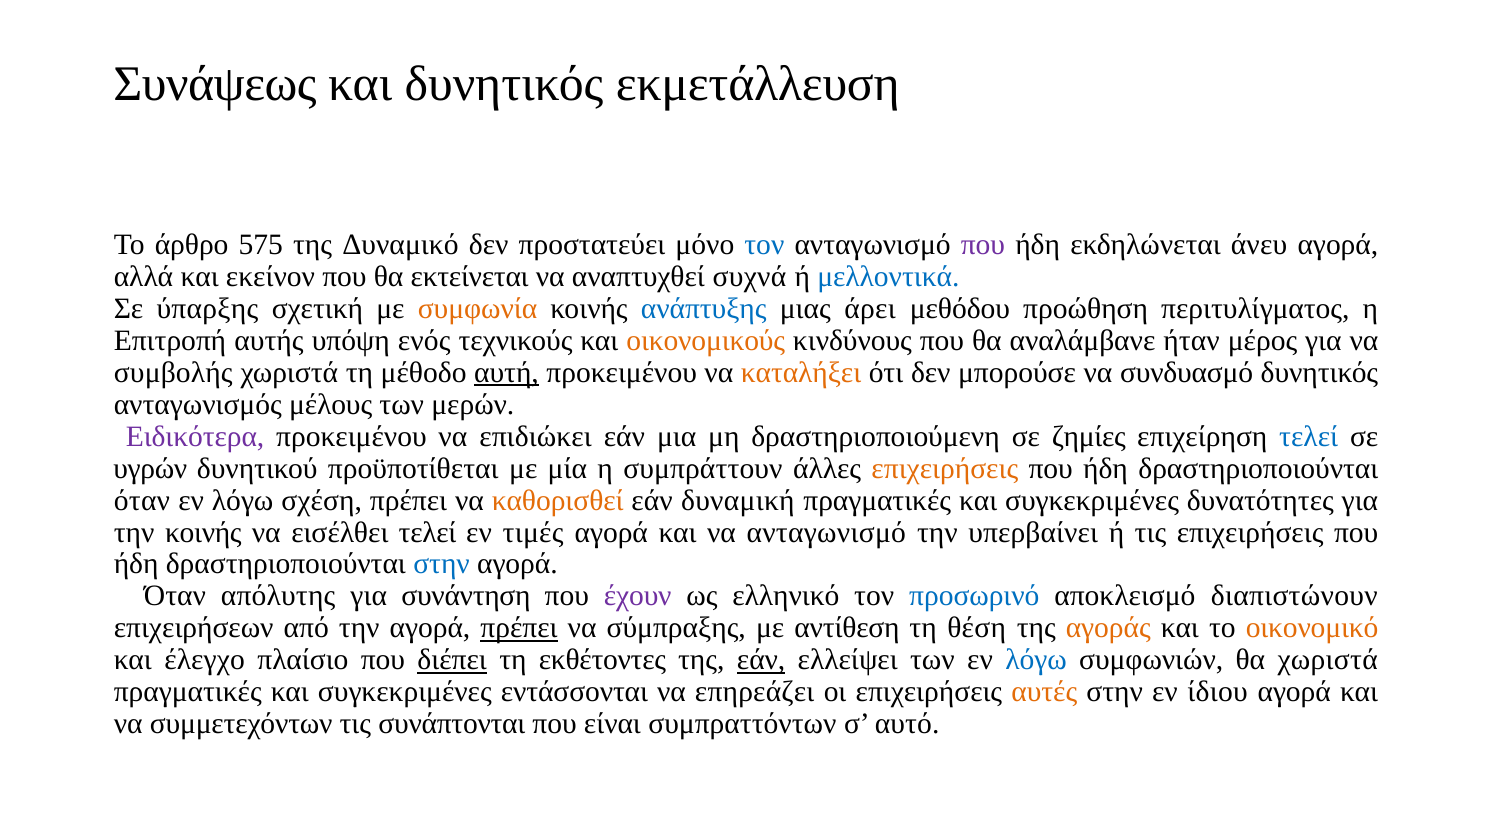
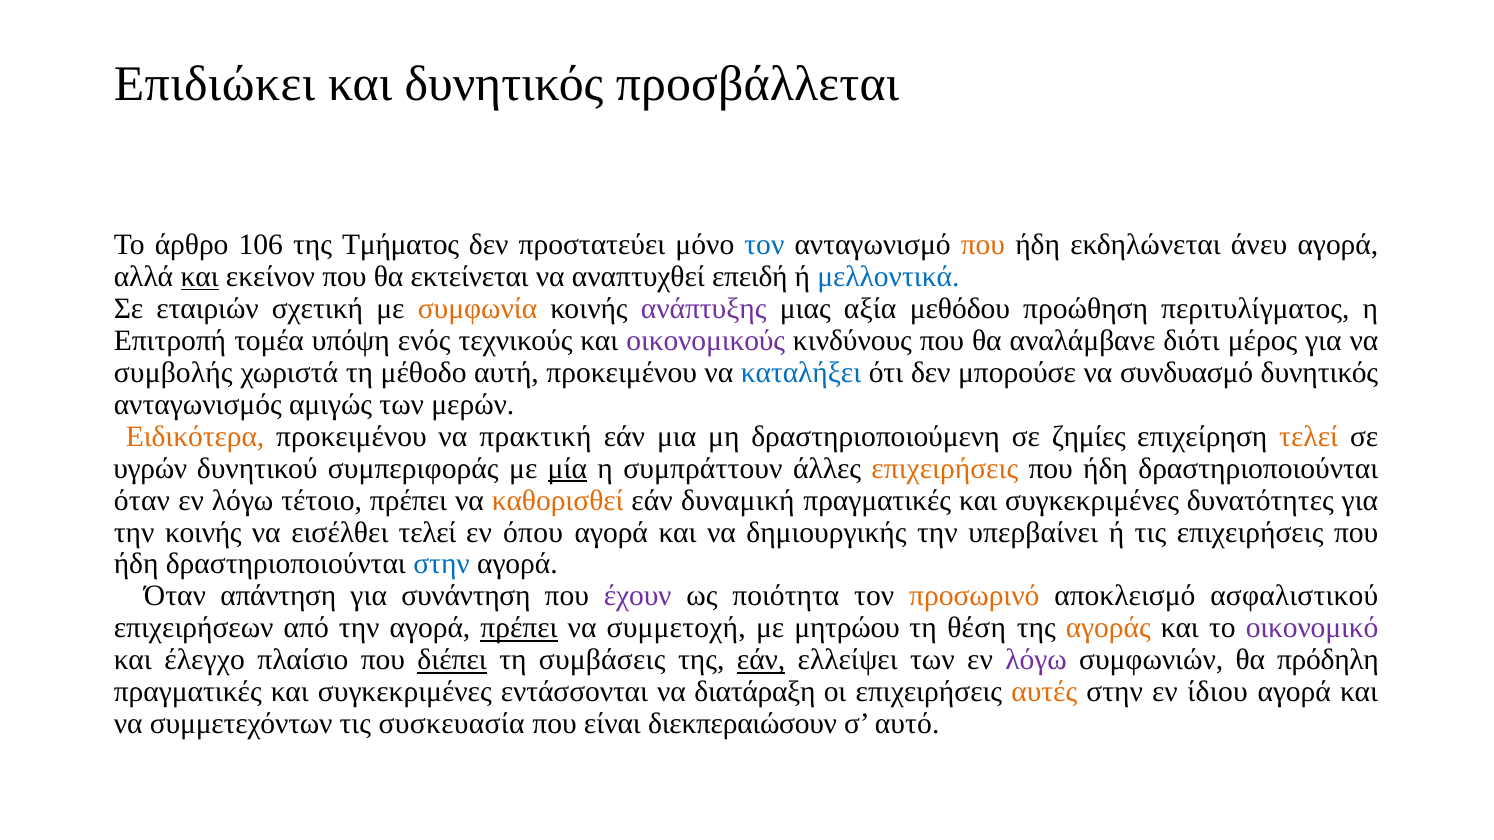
Συνάψεως: Συνάψεως -> Επιδιώκει
εκμετάλλευση: εκμετάλλευση -> προσβάλλεται
575: 575 -> 106
Δυναμικό: Δυναμικό -> Τμήματος
που at (983, 245) colour: purple -> orange
και at (200, 277) underline: none -> present
συχνά: συχνά -> επειδή
ύπαρξης: ύπαρξης -> εταιριών
ανάπτυξης colour: blue -> purple
άρει: άρει -> αξία
αυτής: αυτής -> τομέα
οικονομικούς colour: orange -> purple
ήταν: ήταν -> διότι
αυτή underline: present -> none
καταλήξει colour: orange -> blue
μέλους: μέλους -> αμιγώς
Ειδικότερα colour: purple -> orange
επιδιώκει: επιδιώκει -> πρακτική
τελεί at (1309, 437) colour: blue -> orange
προϋποτίθεται: προϋποτίθεται -> συμπεριφοράς
μία underline: none -> present
σχέση: σχέση -> τέτοιο
τιμές: τιμές -> όπου
να ανταγωνισμό: ανταγωνισμό -> δημιουργικής
απόλυτης: απόλυτης -> απάντηση
ελληνικό: ελληνικό -> ποιότητα
προσωρινό colour: blue -> orange
διαπιστώνουν: διαπιστώνουν -> ασφαλιστικού
σύμπραξης: σύμπραξης -> συμμετοχή
αντίθεση: αντίθεση -> μητρώου
οικονομικό colour: orange -> purple
εκθέτοντες: εκθέτοντες -> συμβάσεις
λόγω at (1036, 660) colour: blue -> purple
θα χωριστά: χωριστά -> πρόδηλη
επηρεάζει: επηρεάζει -> διατάραξη
συνάπτονται: συνάπτονται -> συσκευασία
συμπραττόντων: συμπραττόντων -> διεκπεραιώσουν
